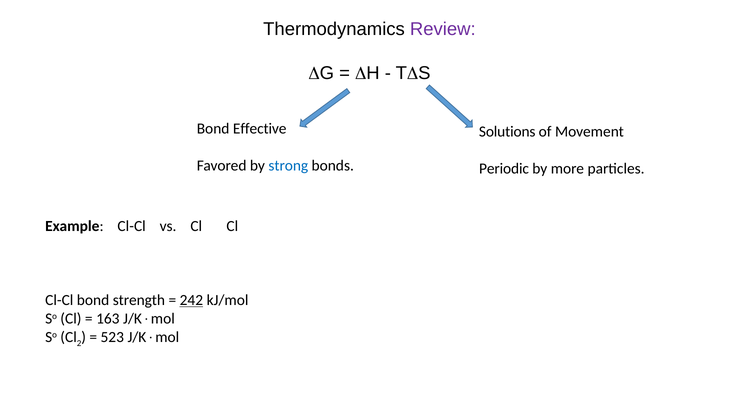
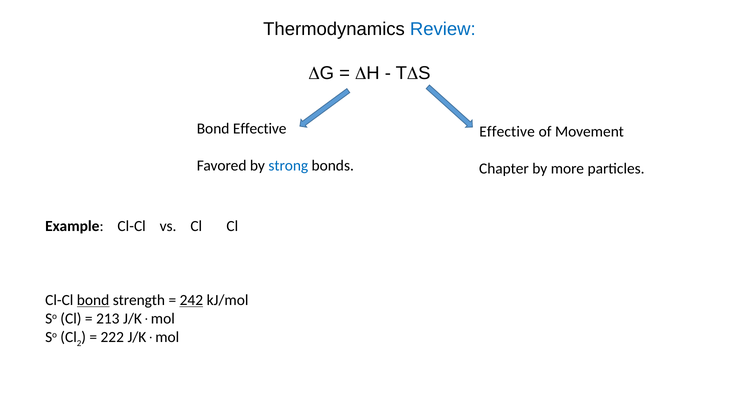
Review colour: purple -> blue
Solutions at (507, 132): Solutions -> Effective
Periodic: Periodic -> Chapter
bond at (93, 300) underline: none -> present
163: 163 -> 213
523: 523 -> 222
